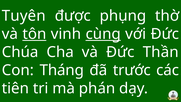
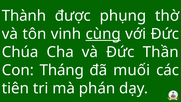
Tuyên: Tuyên -> Thành
tôn underline: present -> none
trước: trước -> muối
